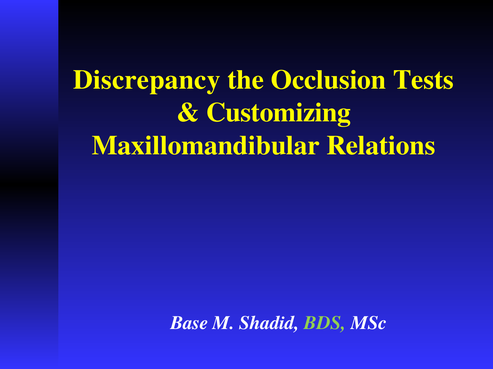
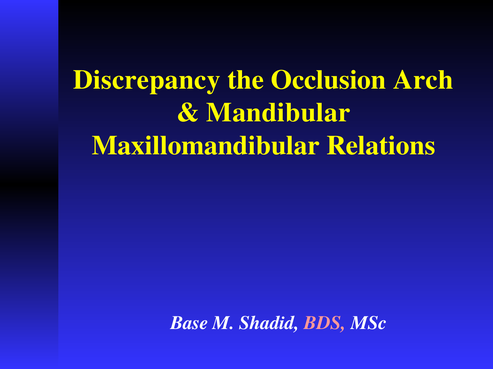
Tests: Tests -> Arch
Customizing: Customizing -> Mandibular
BDS colour: light green -> pink
